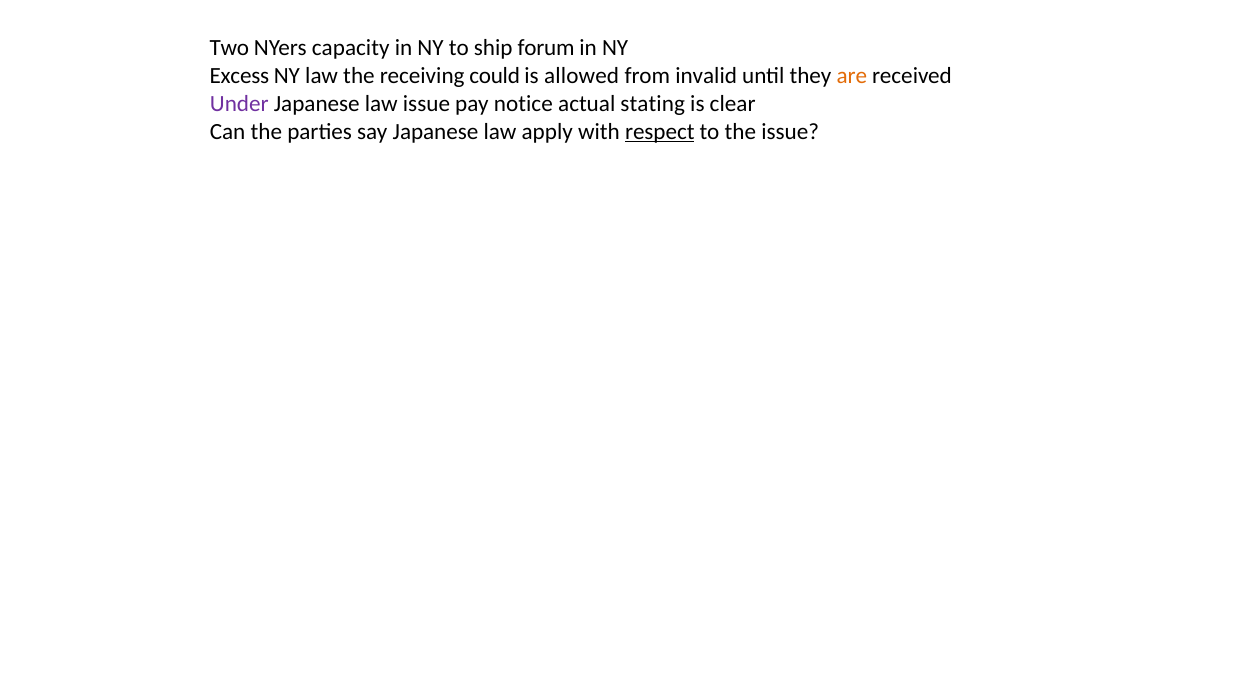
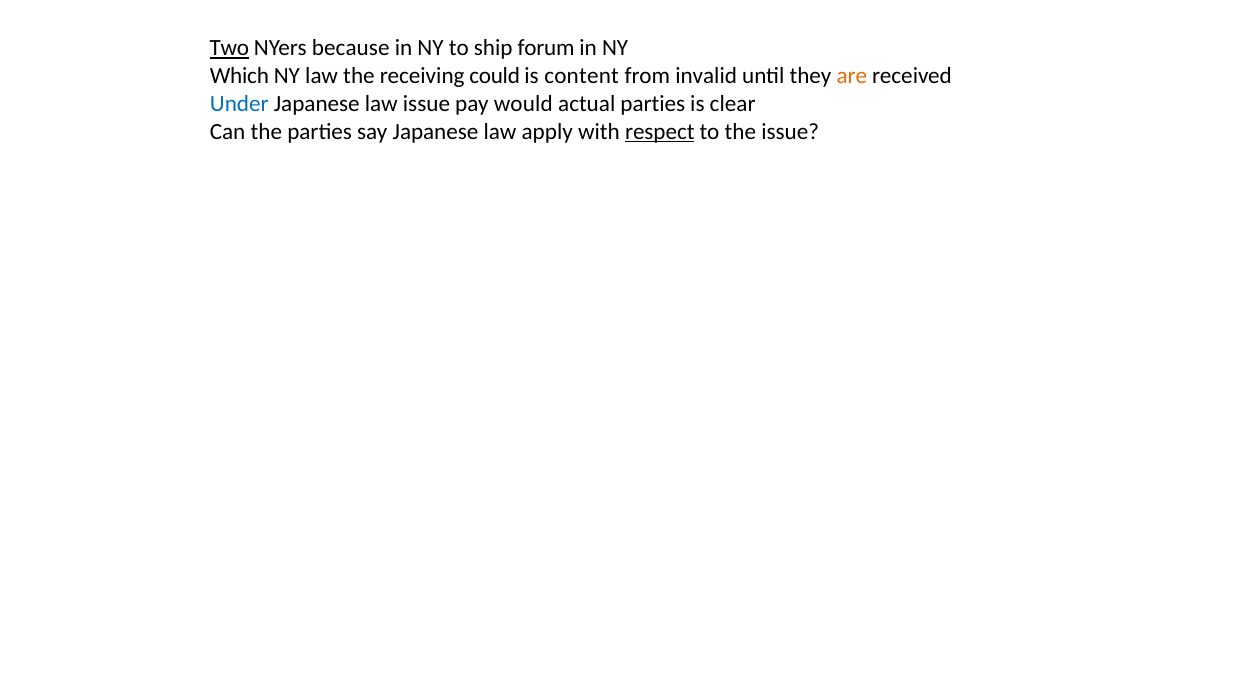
Two underline: none -> present
capacity: capacity -> because
Excess: Excess -> Which
allowed: allowed -> content
Under colour: purple -> blue
notice: notice -> would
actual stating: stating -> parties
